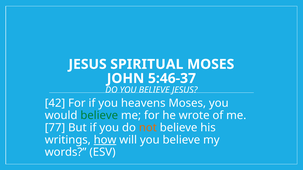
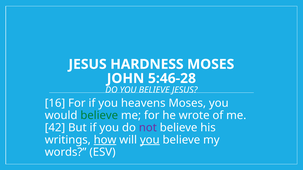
SPIRITUAL: SPIRITUAL -> HARDNESS
5:46-37: 5:46-37 -> 5:46-28
42: 42 -> 16
77: 77 -> 42
not colour: orange -> purple
you at (150, 140) underline: none -> present
